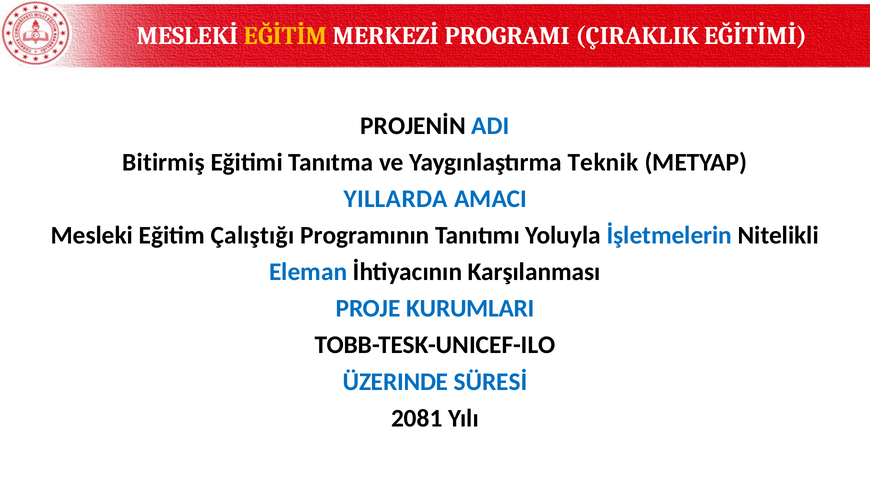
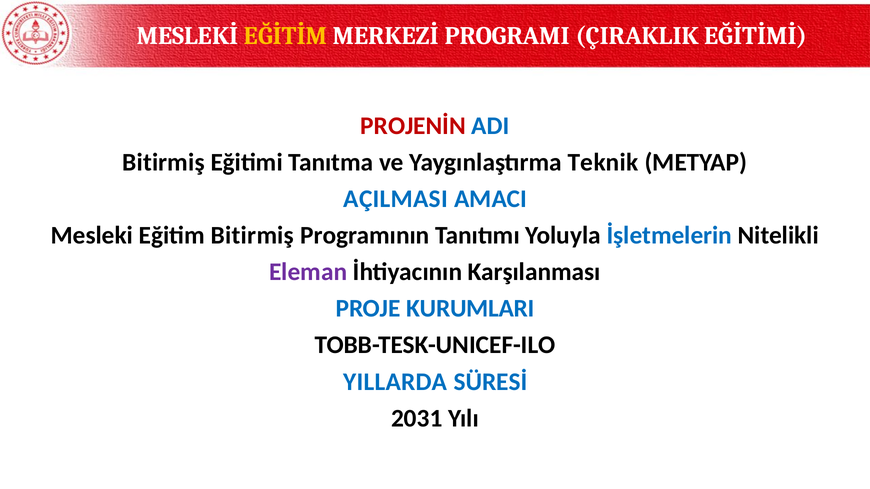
PROJENİN colour: black -> red
YILLARDA: YILLARDA -> AÇILMASI
Eğitim Çalıştığı: Çalıştığı -> Bitirmiş
Eleman colour: blue -> purple
ÜZERINDE: ÜZERINDE -> YILLARDA
2081: 2081 -> 2031
